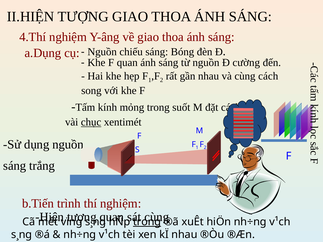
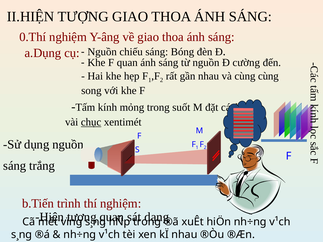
4.Thí: 4.Thí -> 0.Thí
cùng cách: cách -> cùng
sát cùng: cùng -> dạng
trong at (147, 222) underline: present -> none
